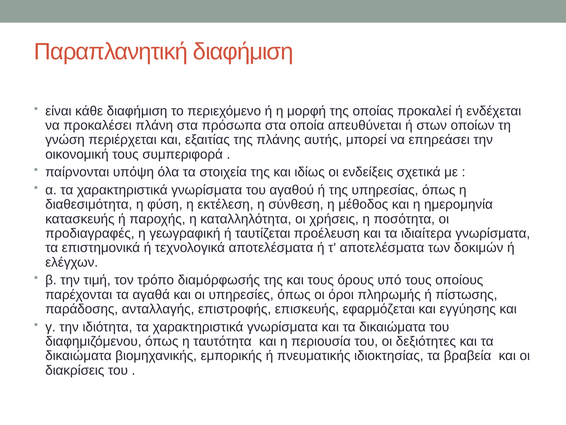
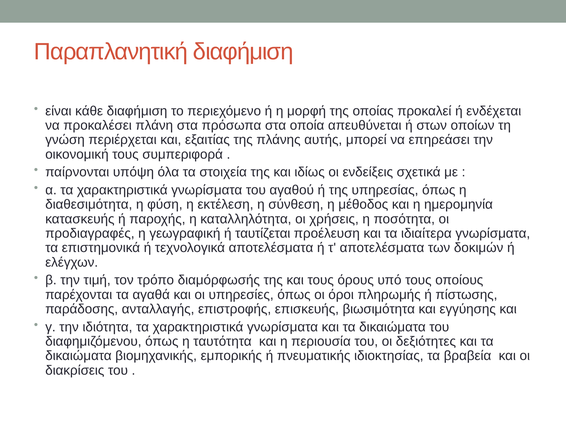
εφαρμόζεται: εφαρμόζεται -> βιωσιμότητα
